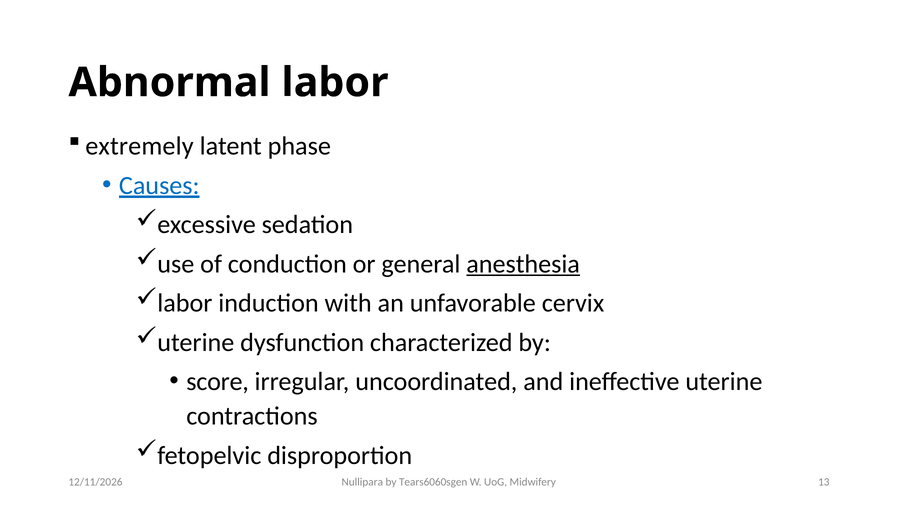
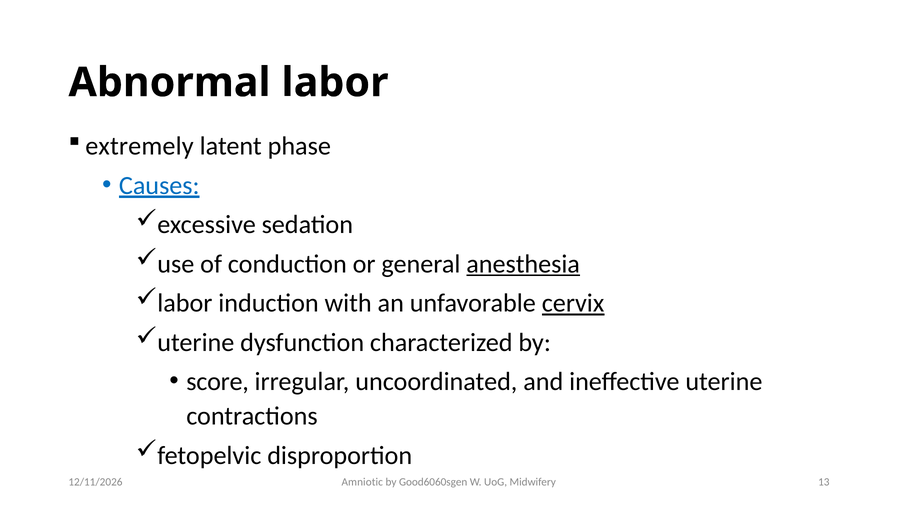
cervix underline: none -> present
Nullipara: Nullipara -> Amniotic
Tears6060sgen: Tears6060sgen -> Good6060sgen
